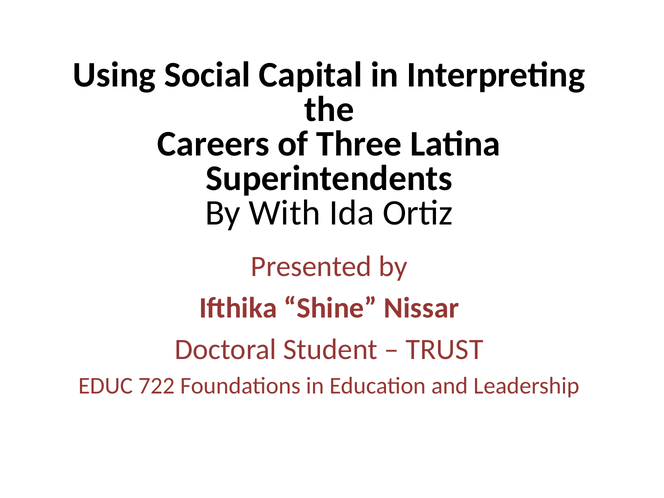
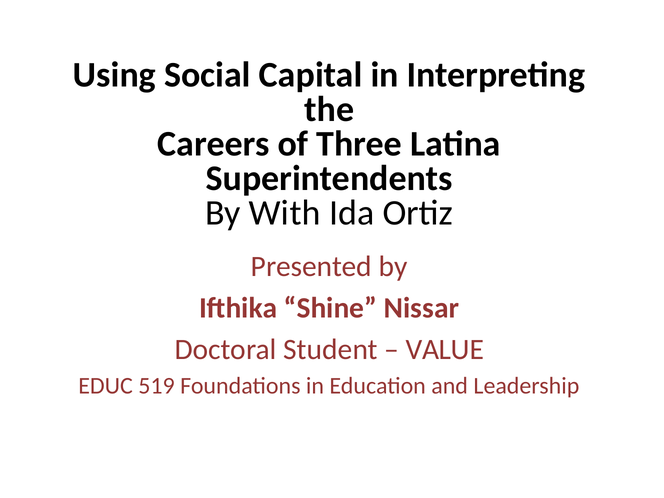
TRUST: TRUST -> VALUE
722: 722 -> 519
